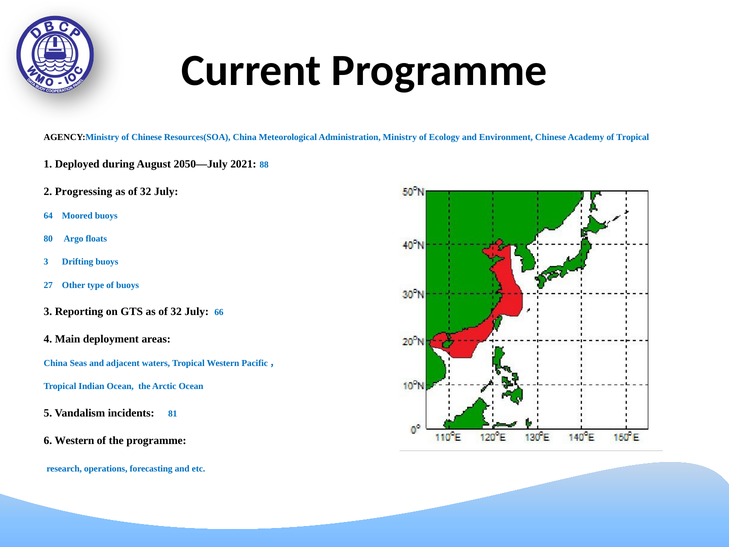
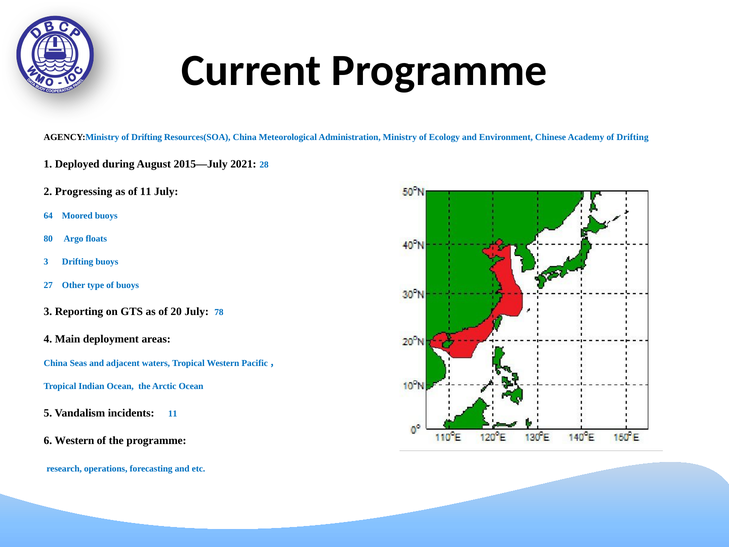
AGENCY:Ministry of Chinese: Chinese -> Drifting
Academy of Tropical: Tropical -> Drifting
2050—July: 2050—July -> 2015—July
88: 88 -> 28
32 at (146, 191): 32 -> 11
GTS as of 32: 32 -> 20
66: 66 -> 78
incidents 81: 81 -> 11
